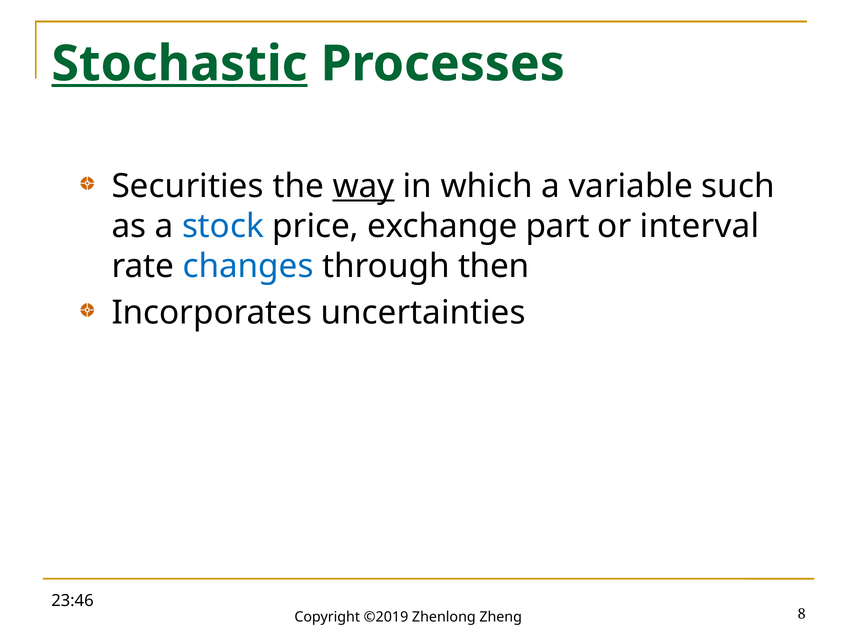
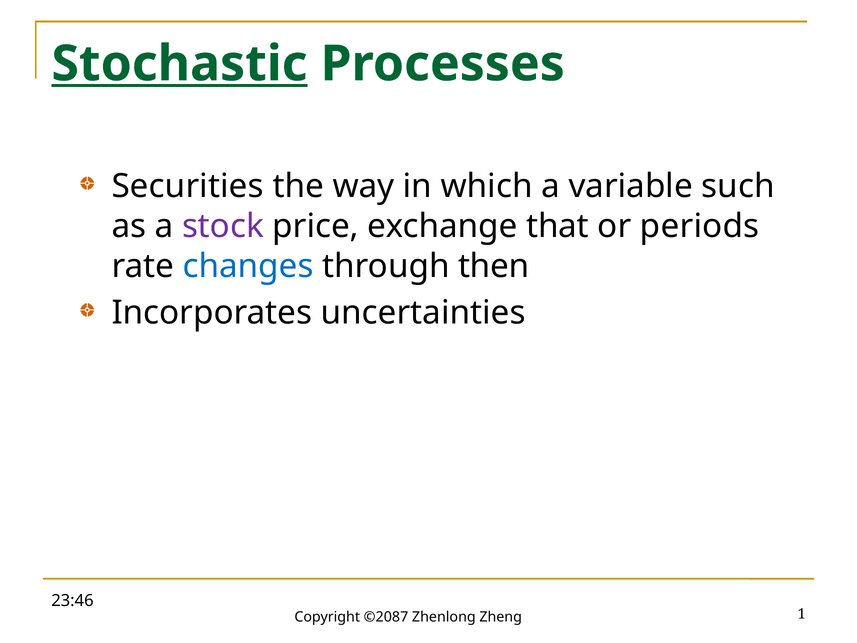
way underline: present -> none
stock colour: blue -> purple
part: part -> that
interval: interval -> periods
©2019: ©2019 -> ©2087
8: 8 -> 1
